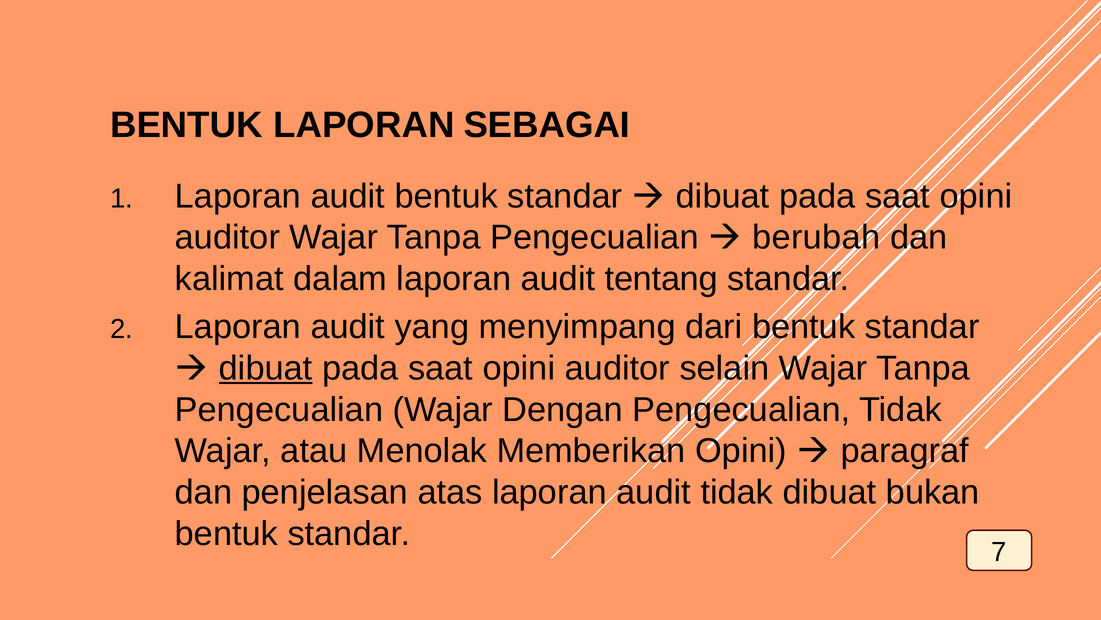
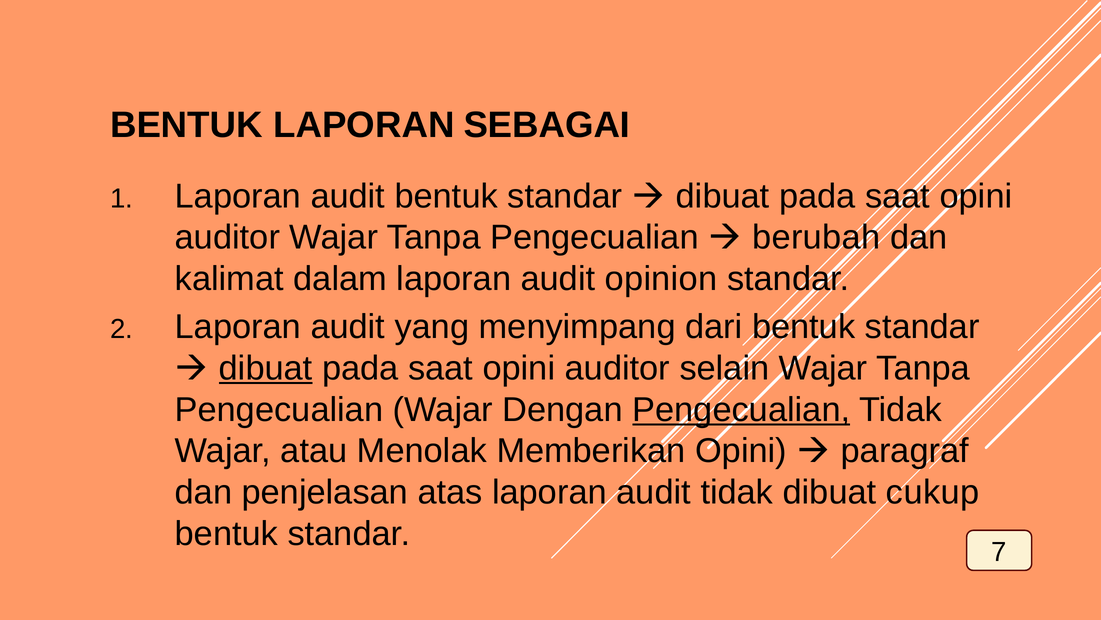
tentang: tentang -> opinion
Pengecualian at (741, 409) underline: none -> present
bukan: bukan -> cukup
